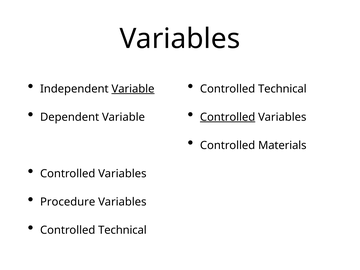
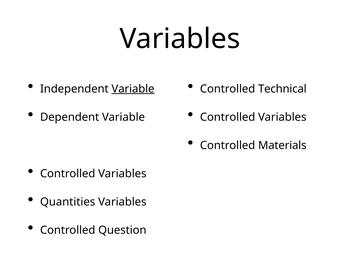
Controlled at (228, 117) underline: present -> none
Procedure: Procedure -> Quantities
Technical at (122, 230): Technical -> Question
